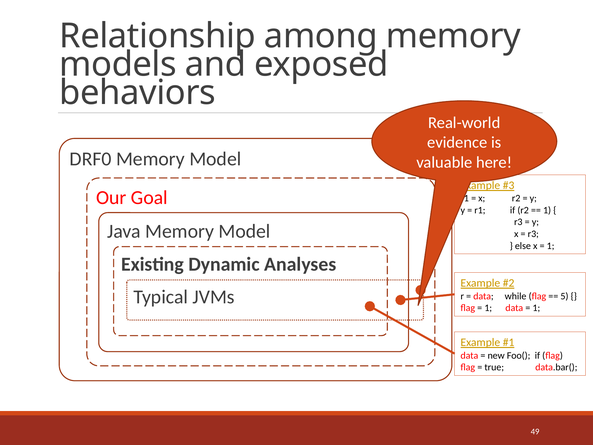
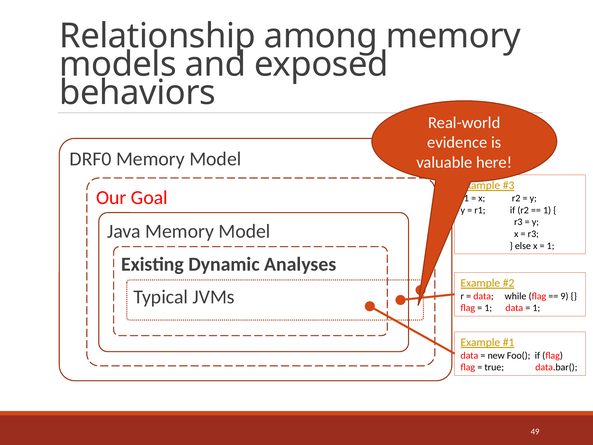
5: 5 -> 9
